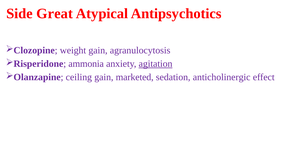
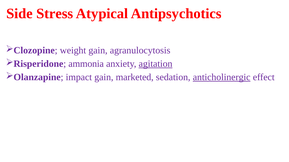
Great: Great -> Stress
ceiling: ceiling -> impact
anticholinergic underline: none -> present
